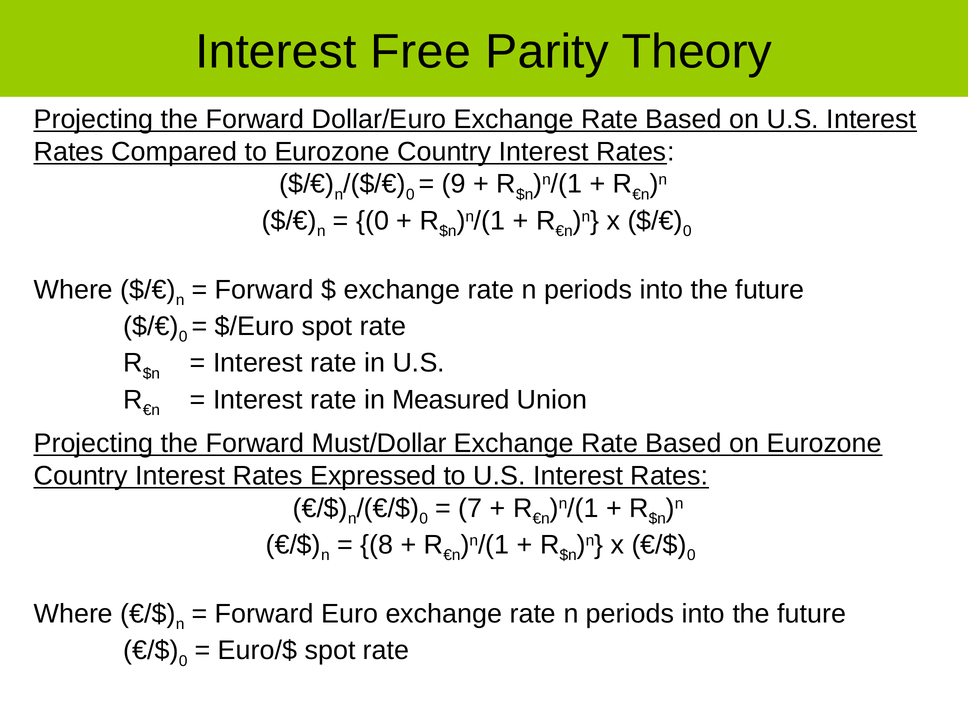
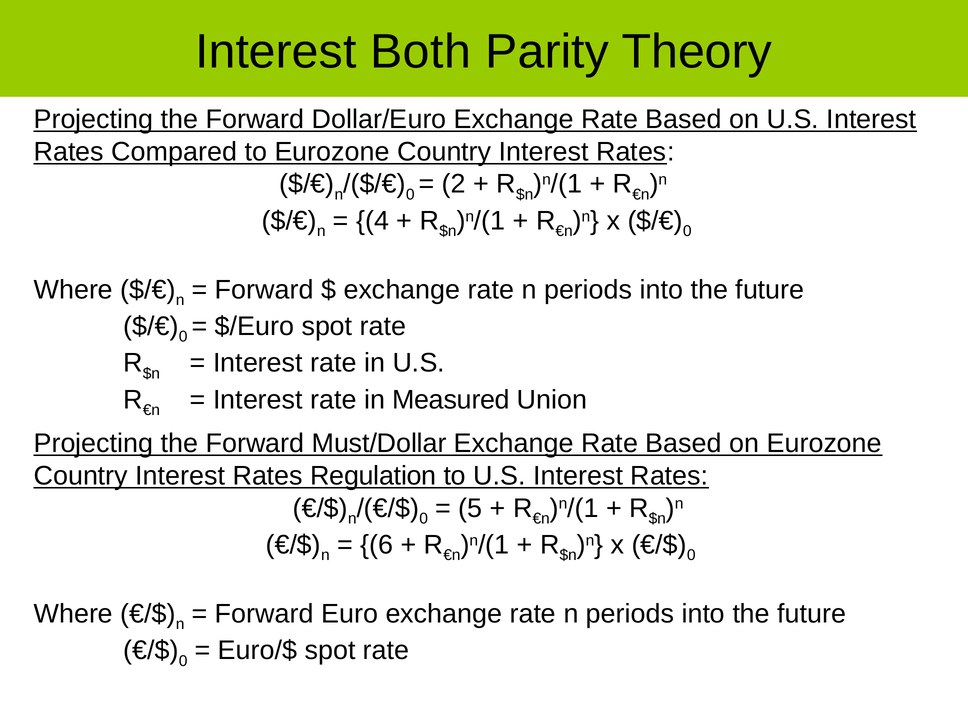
Free: Free -> Both
9: 9 -> 2
0 at (373, 221): 0 -> 4
Expressed: Expressed -> Regulation
7: 7 -> 5
8: 8 -> 6
